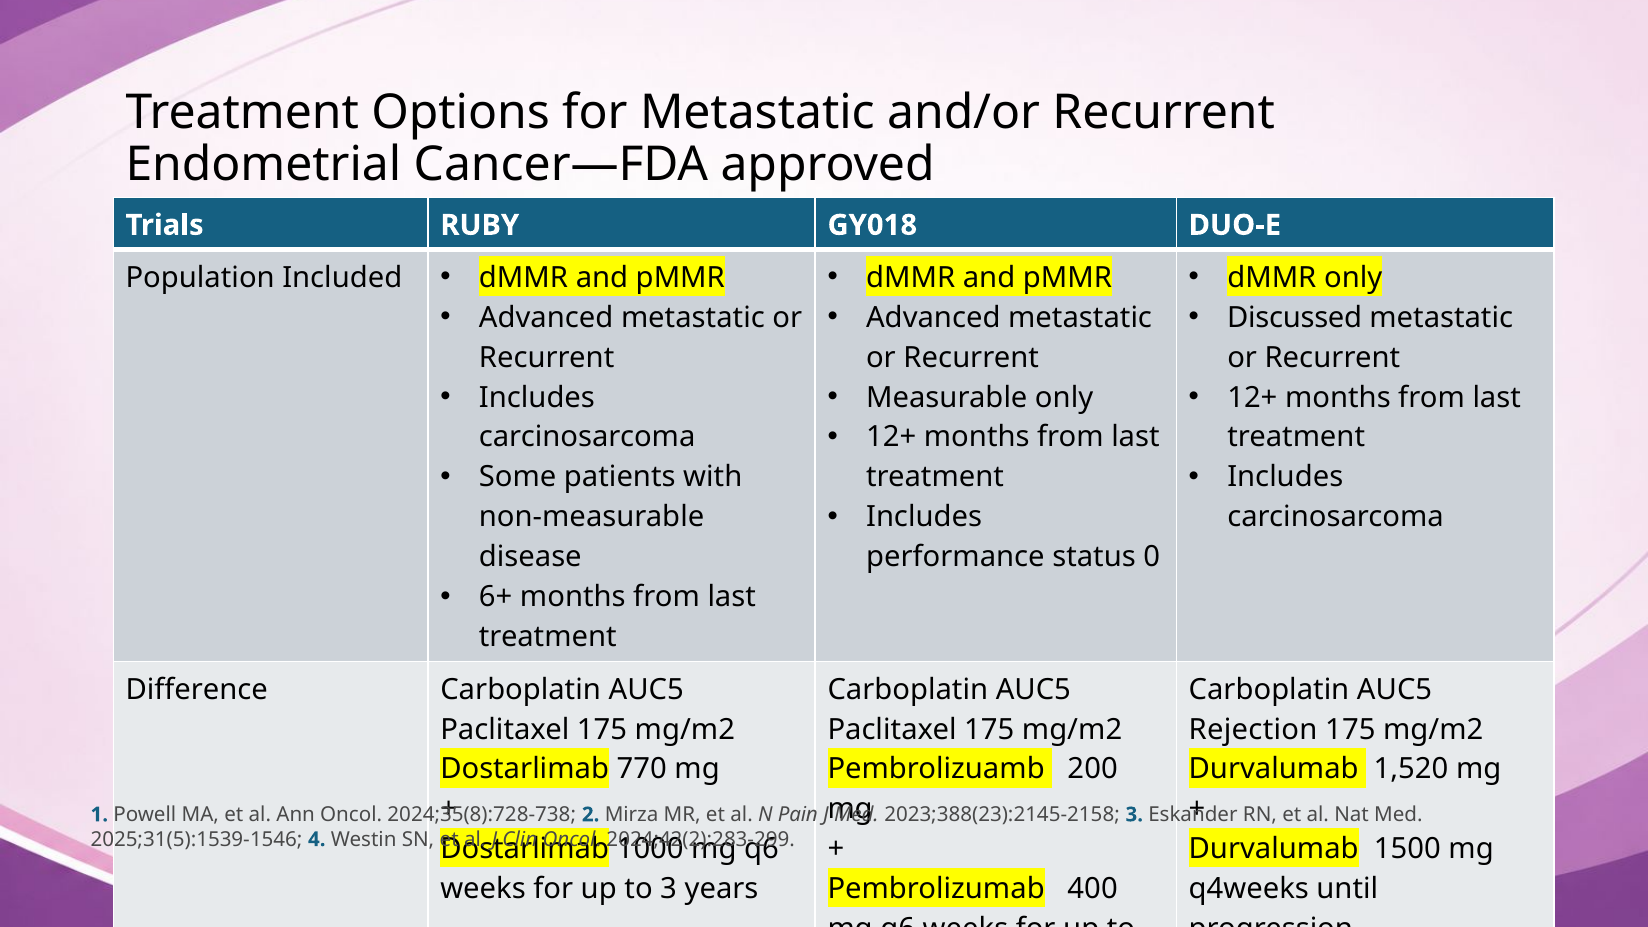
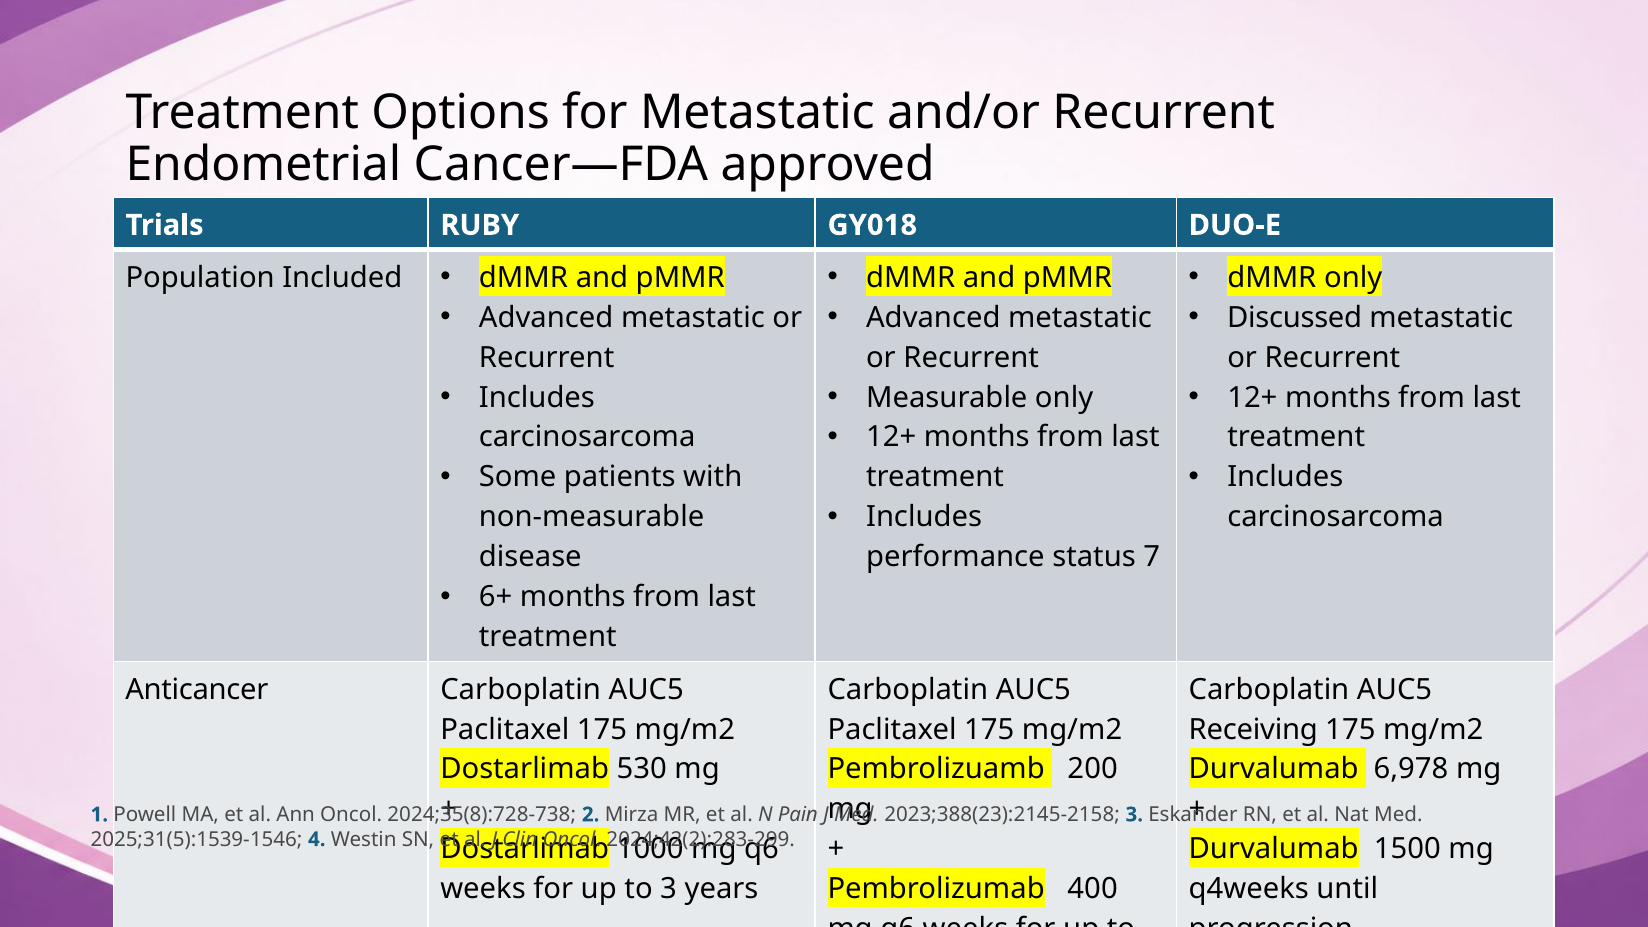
0: 0 -> 7
Difference: Difference -> Anticancer
Rejection: Rejection -> Receiving
770: 770 -> 530
1,520: 1,520 -> 6,978
